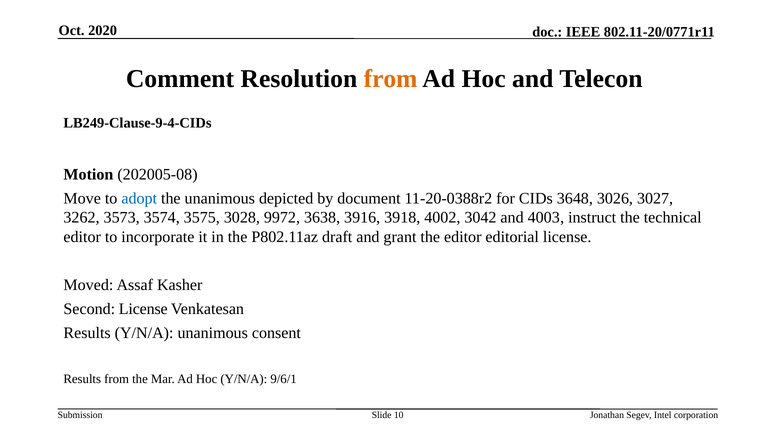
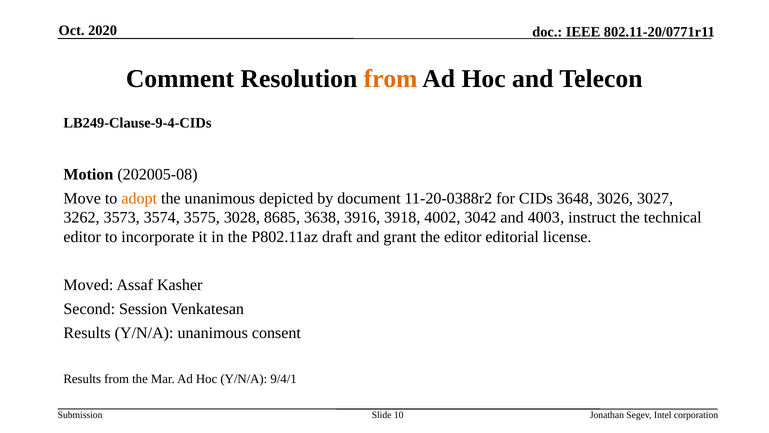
adopt colour: blue -> orange
9972: 9972 -> 8685
Second License: License -> Session
9/6/1: 9/6/1 -> 9/4/1
